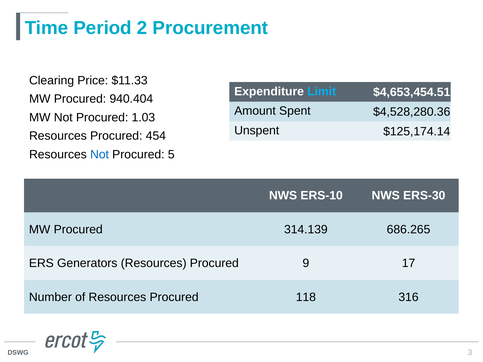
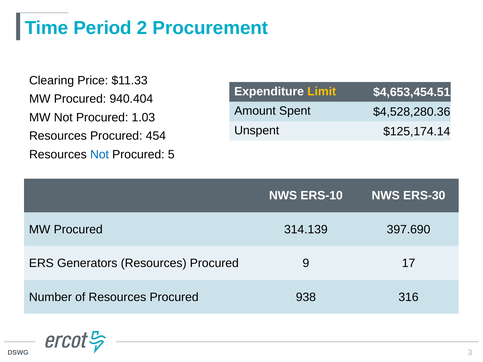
Limit colour: light blue -> yellow
686.265: 686.265 -> 397.690
118: 118 -> 938
